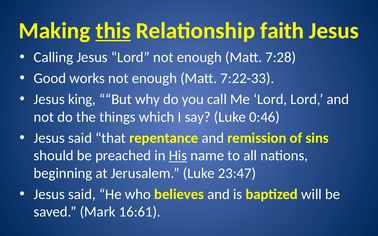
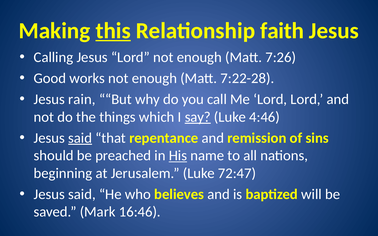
7:28: 7:28 -> 7:26
7:22-33: 7:22-33 -> 7:22-28
king: king -> rain
say underline: none -> present
0:46: 0:46 -> 4:46
said at (80, 138) underline: none -> present
23:47: 23:47 -> 72:47
16:61: 16:61 -> 16:46
